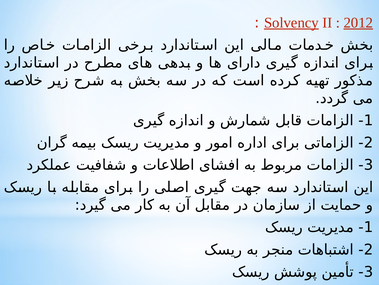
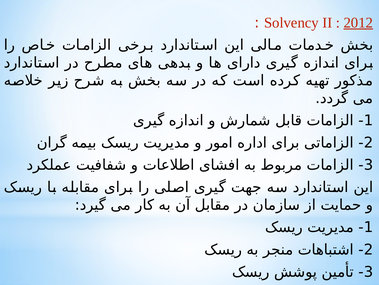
Solvency underline: present -> none
